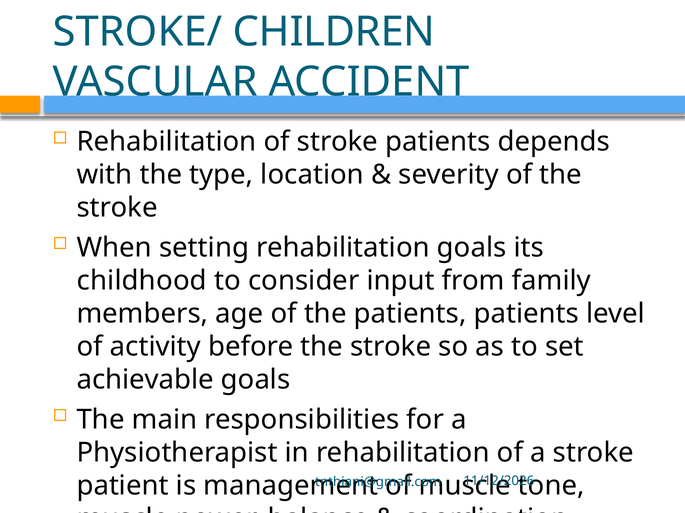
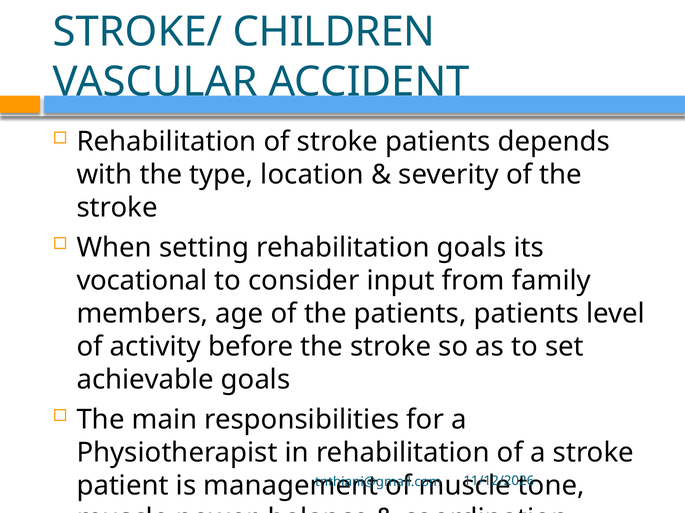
childhood: childhood -> vocational
